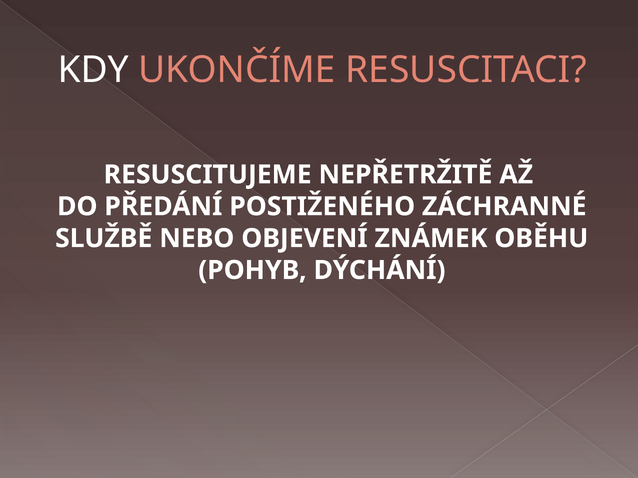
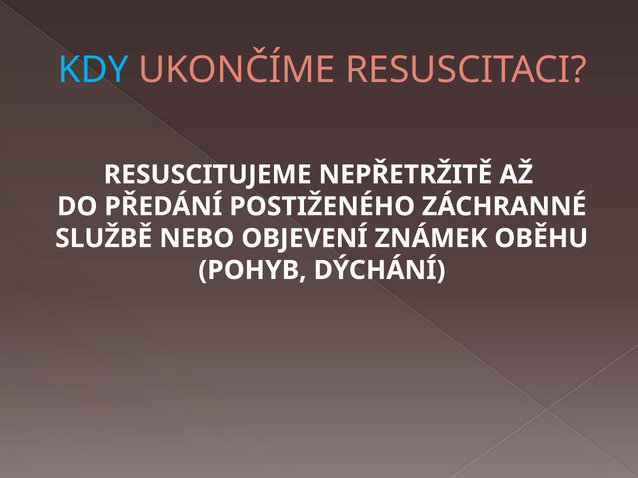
KDY colour: white -> light blue
